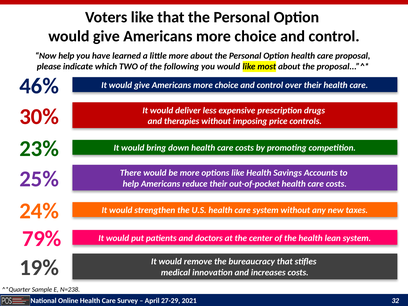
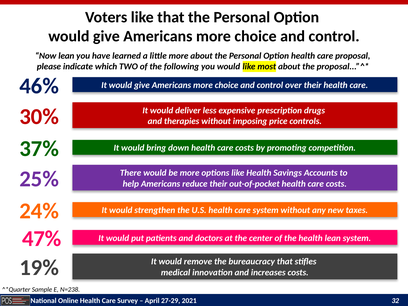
Now help: help -> lean
23%: 23% -> 37%
79%: 79% -> 47%
